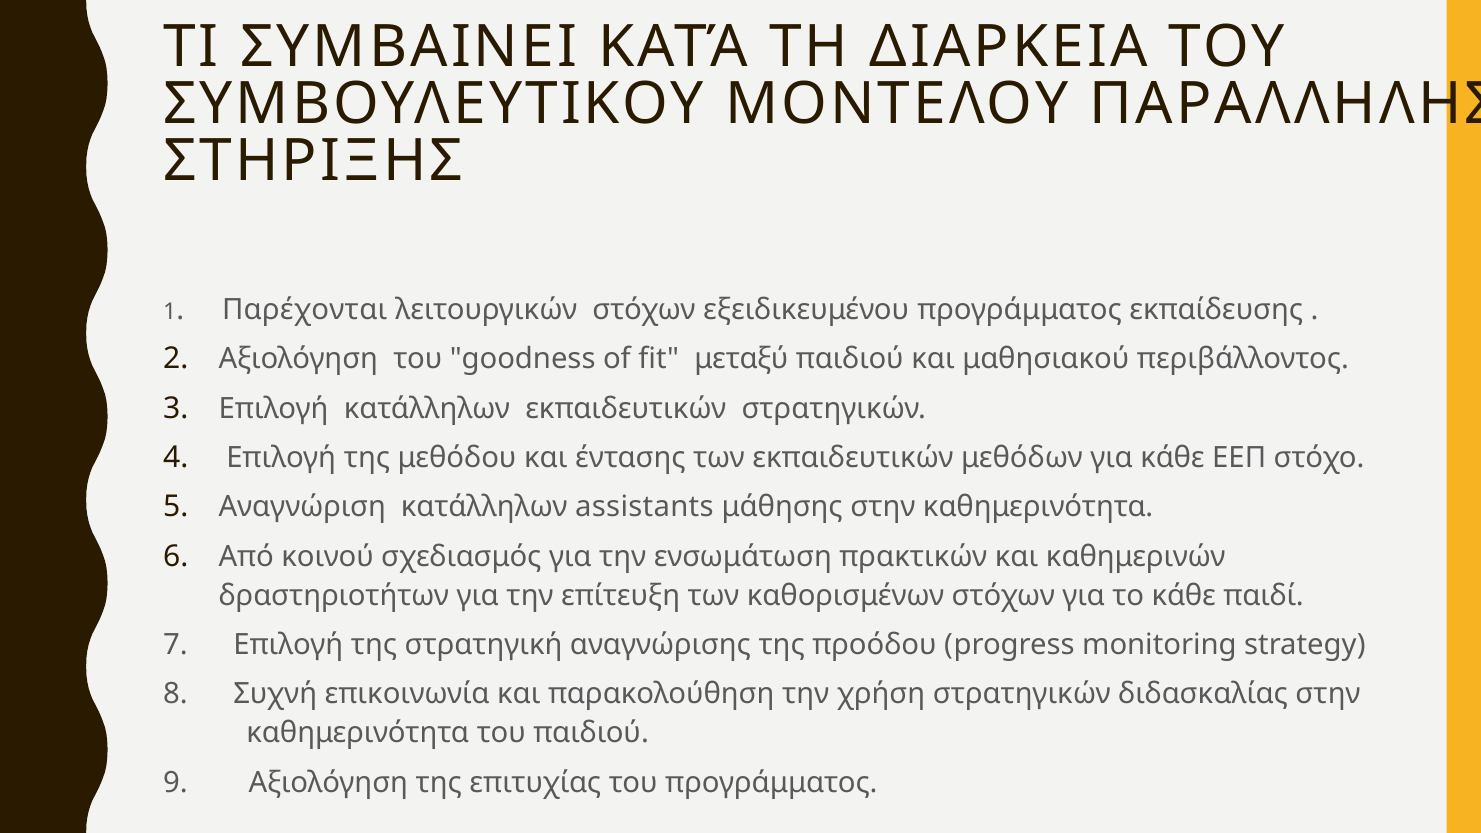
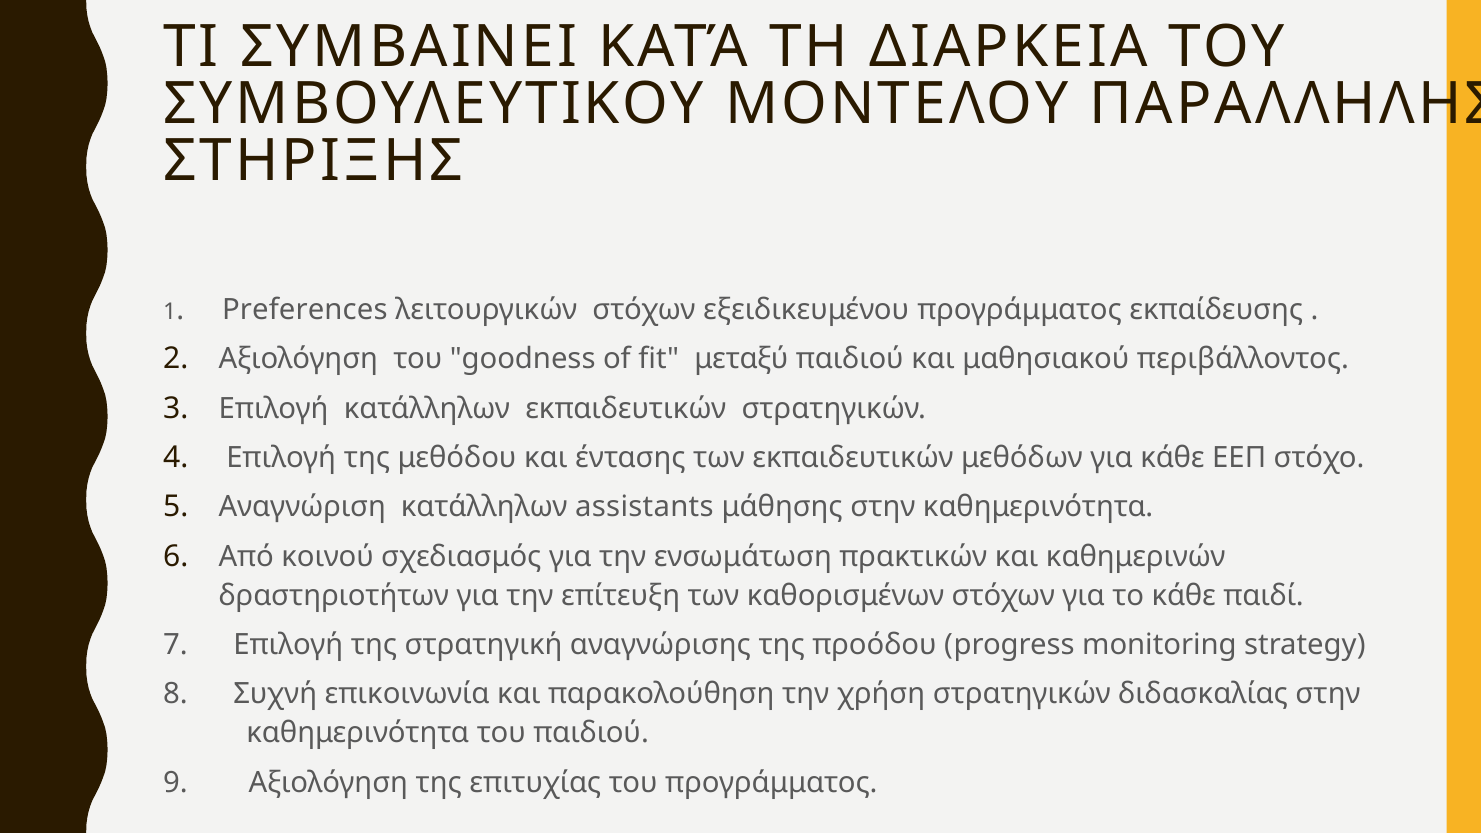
Παρέχονται: Παρέχονται -> Preferences
